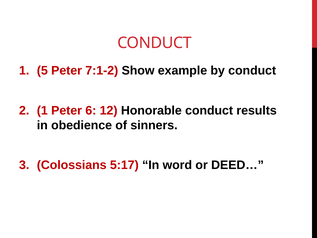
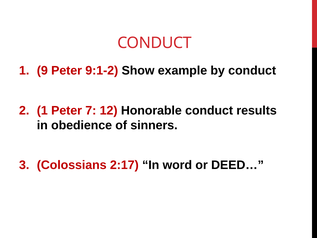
5: 5 -> 9
7:1-2: 7:1-2 -> 9:1-2
6: 6 -> 7
5:17: 5:17 -> 2:17
